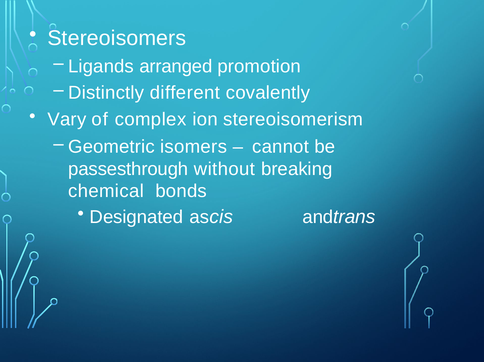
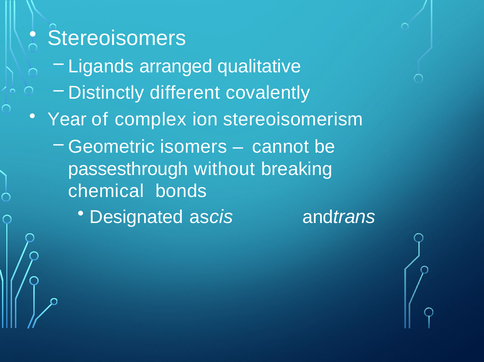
promotion: promotion -> qualitative
Vary: Vary -> Year
